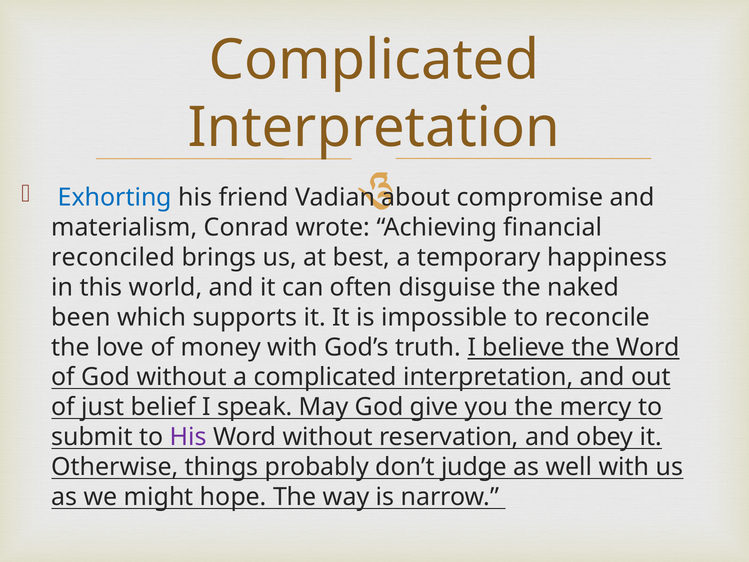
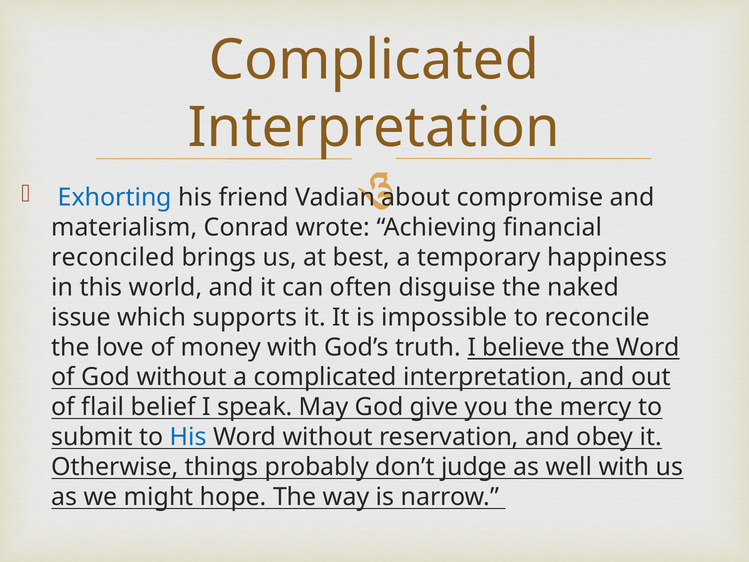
been: been -> issue
just: just -> flail
His at (188, 437) colour: purple -> blue
